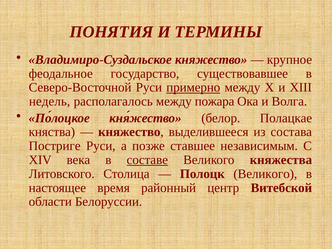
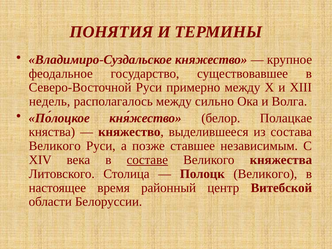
примерно underline: present -> none
пожара: пожара -> сильно
Постриге at (55, 146): Постриге -> Великого
